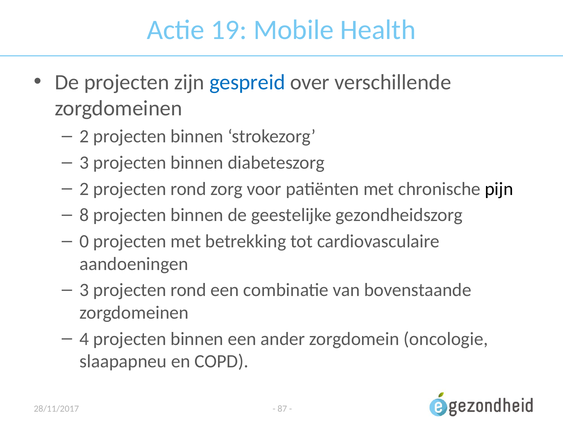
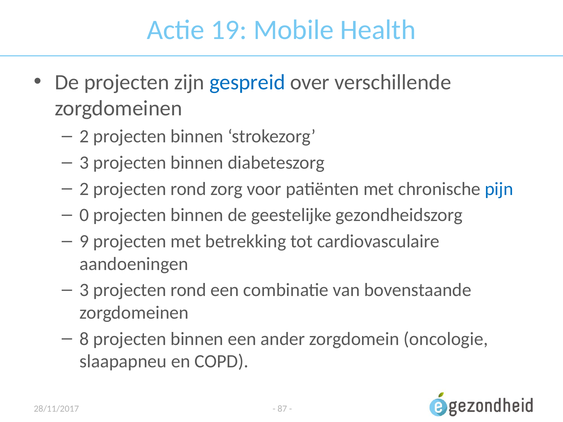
pijn colour: black -> blue
8: 8 -> 0
0: 0 -> 9
4: 4 -> 8
